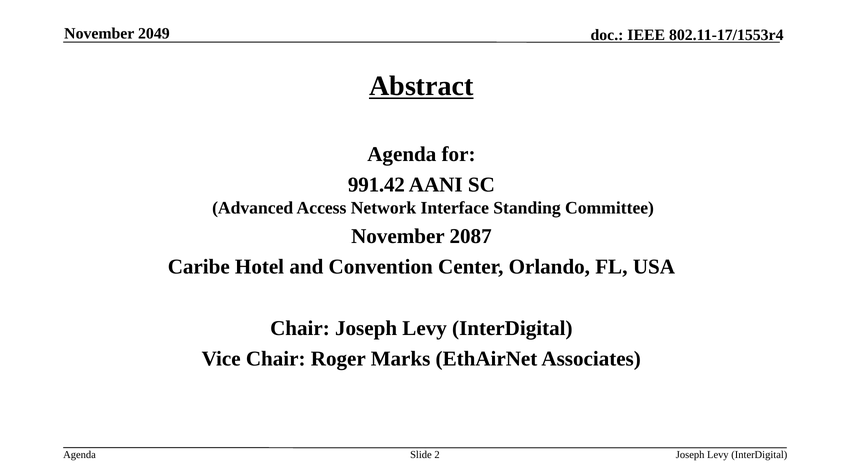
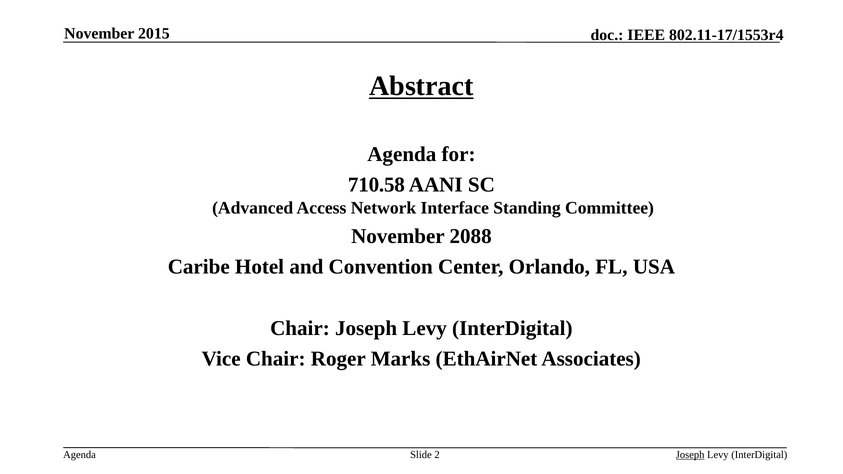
2049: 2049 -> 2015
991.42: 991.42 -> 710.58
2087: 2087 -> 2088
Joseph at (690, 455) underline: none -> present
